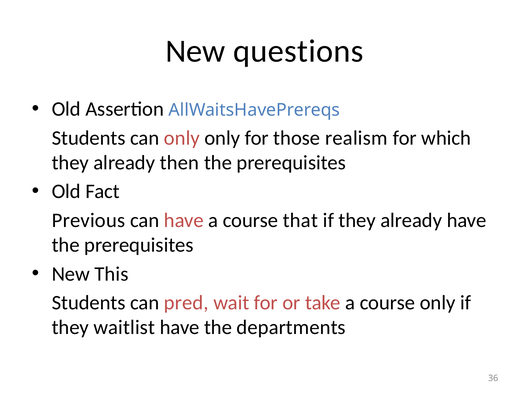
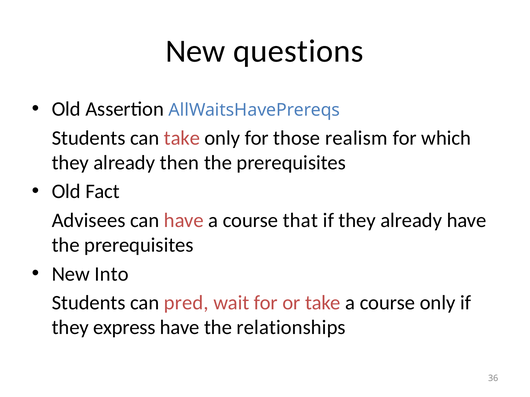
can only: only -> take
Previous: Previous -> Advisees
This: This -> Into
waitlist: waitlist -> express
departments: departments -> relationships
